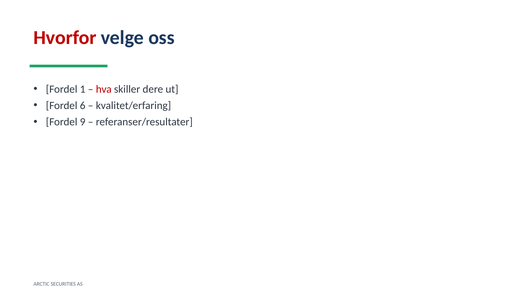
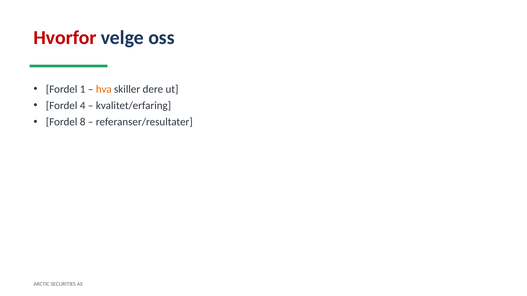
hva colour: red -> orange
6: 6 -> 4
9: 9 -> 8
